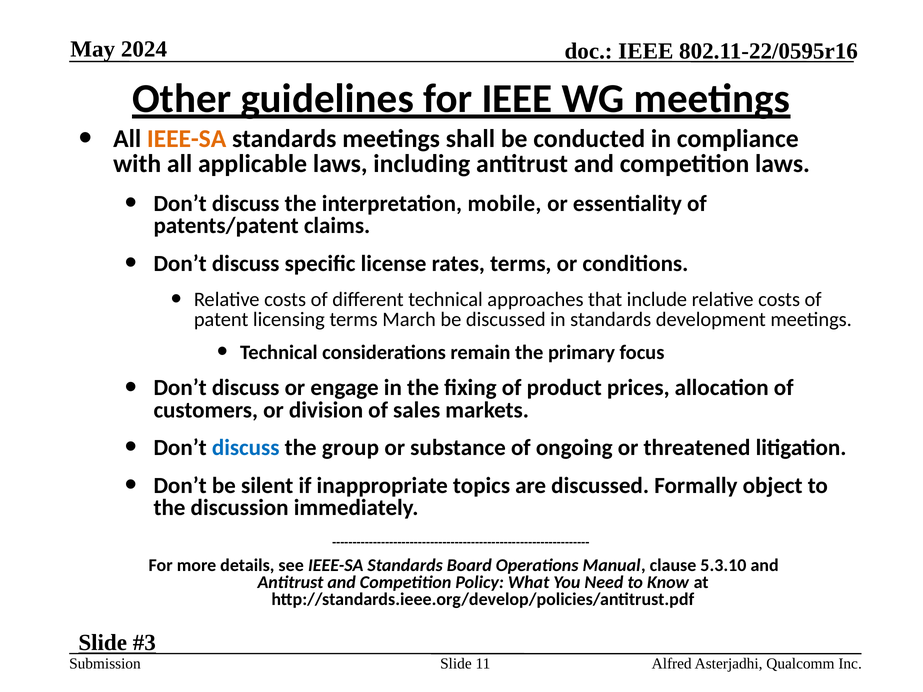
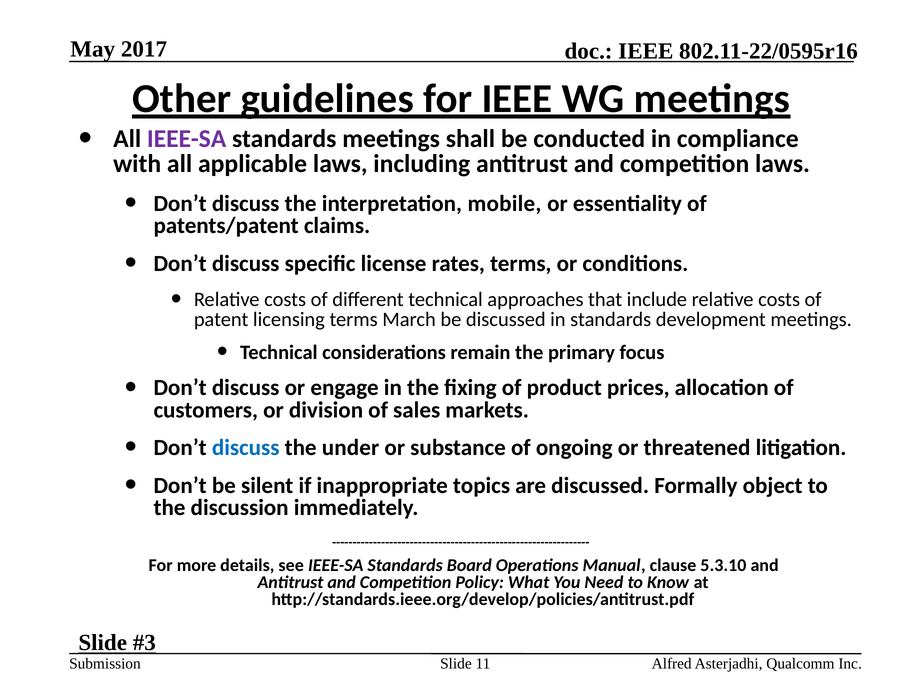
2024: 2024 -> 2017
IEEE-SA at (187, 139) colour: orange -> purple
group: group -> under
